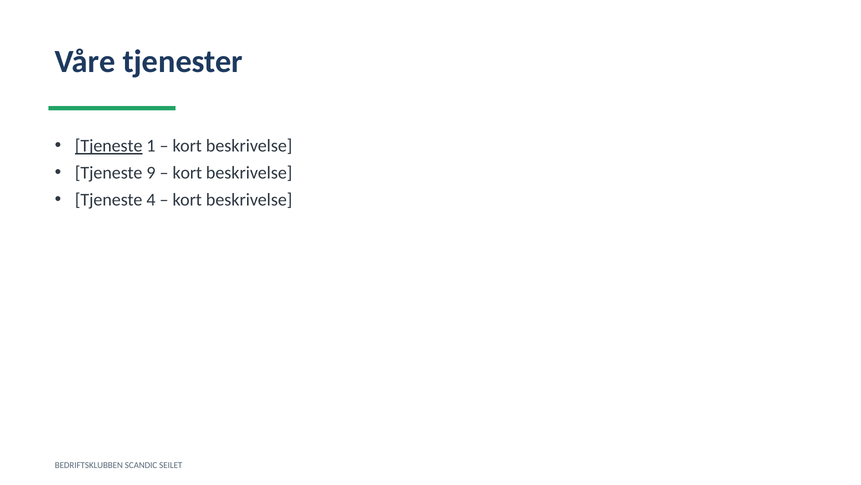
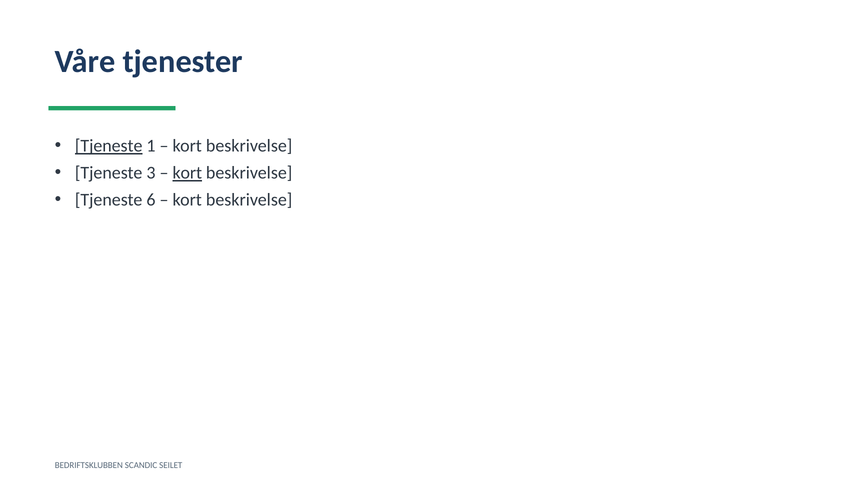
9: 9 -> 3
kort at (187, 173) underline: none -> present
4: 4 -> 6
